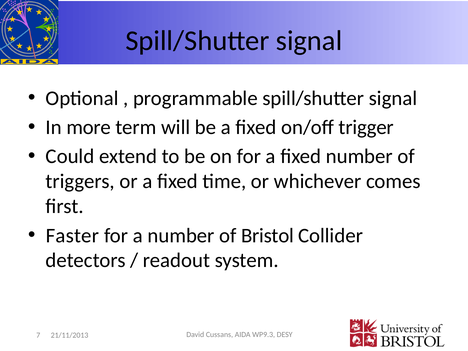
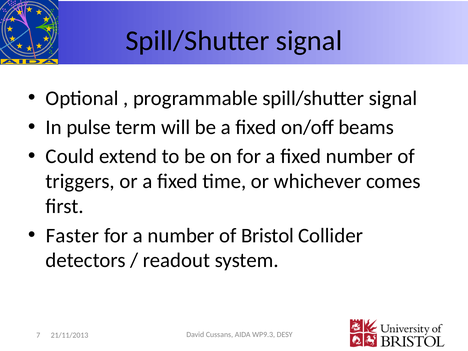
more: more -> pulse
trigger: trigger -> beams
